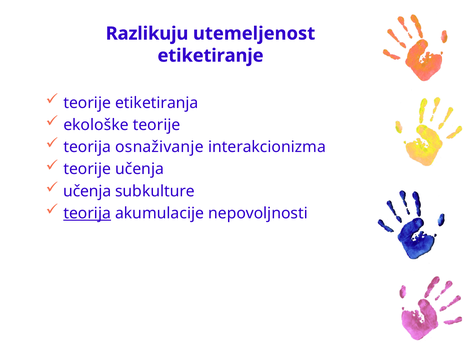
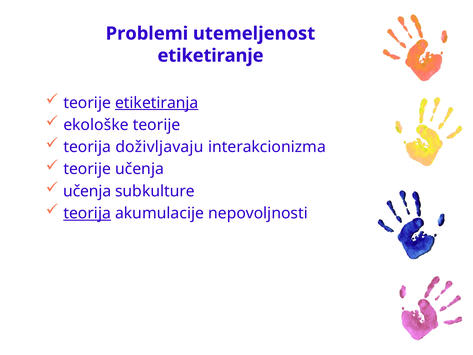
Razlikuju: Razlikuju -> Problemi
etiketiranja underline: none -> present
osnaživanje: osnaživanje -> doživljavaju
